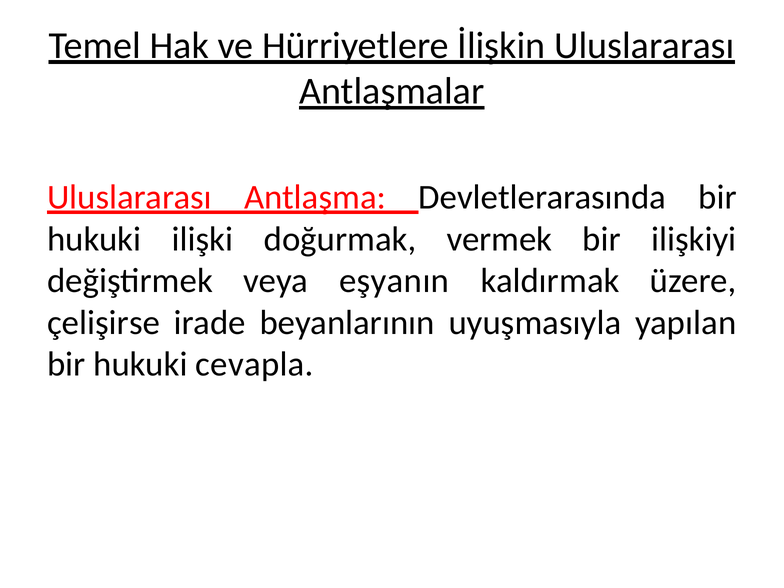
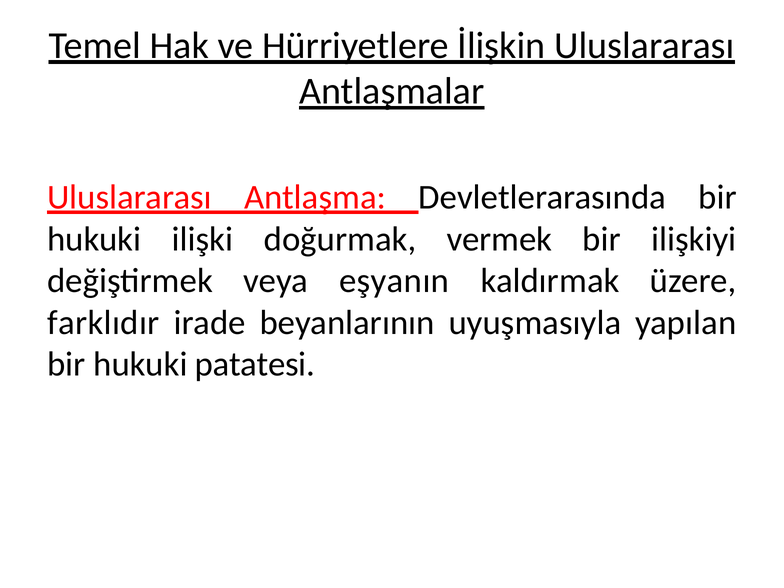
çelişirse: çelişirse -> farklıdır
cevapla: cevapla -> patatesi
